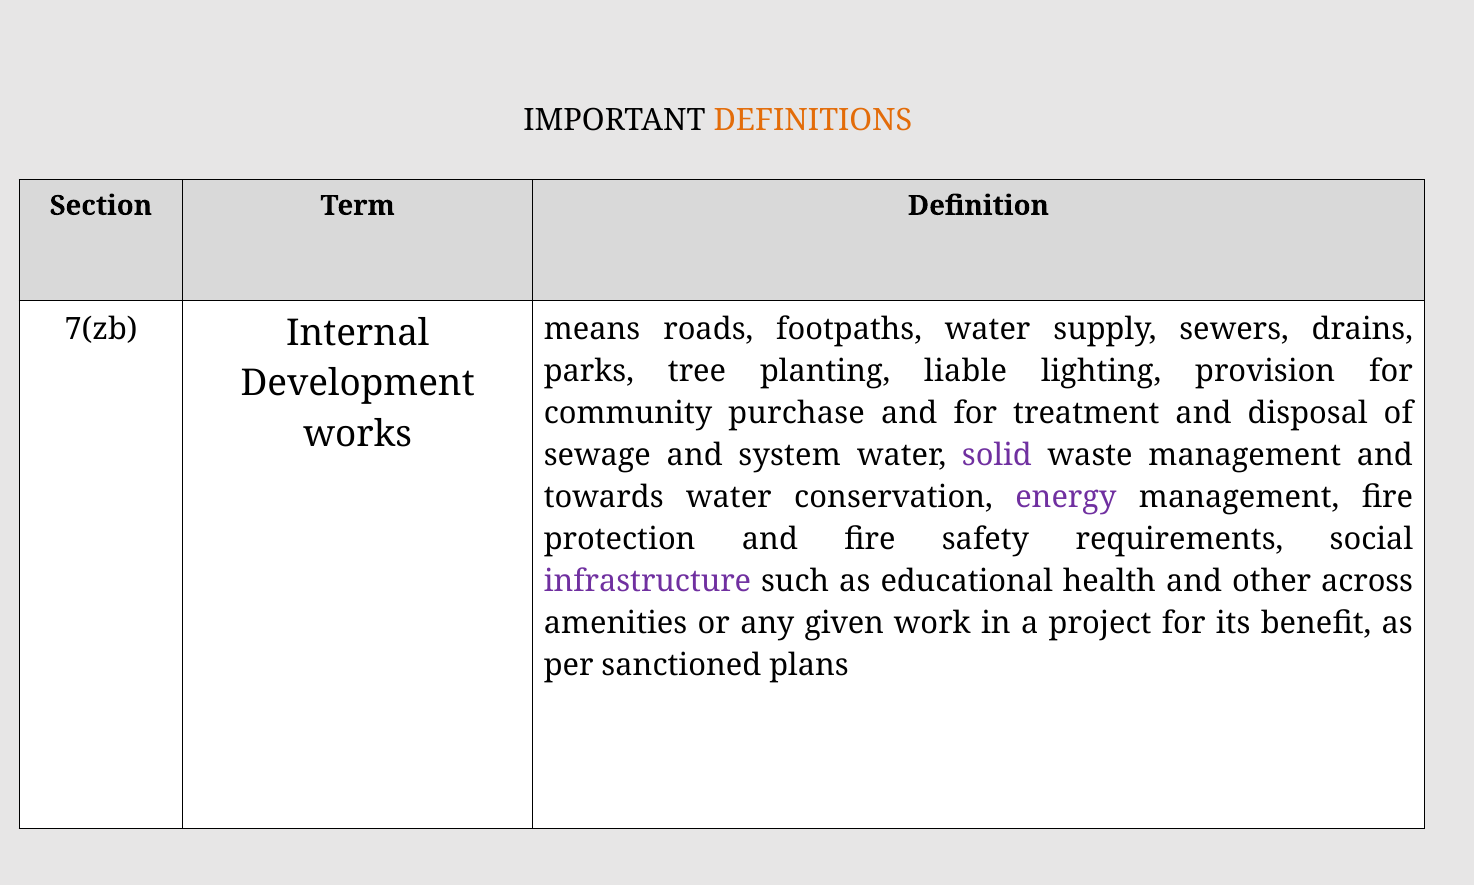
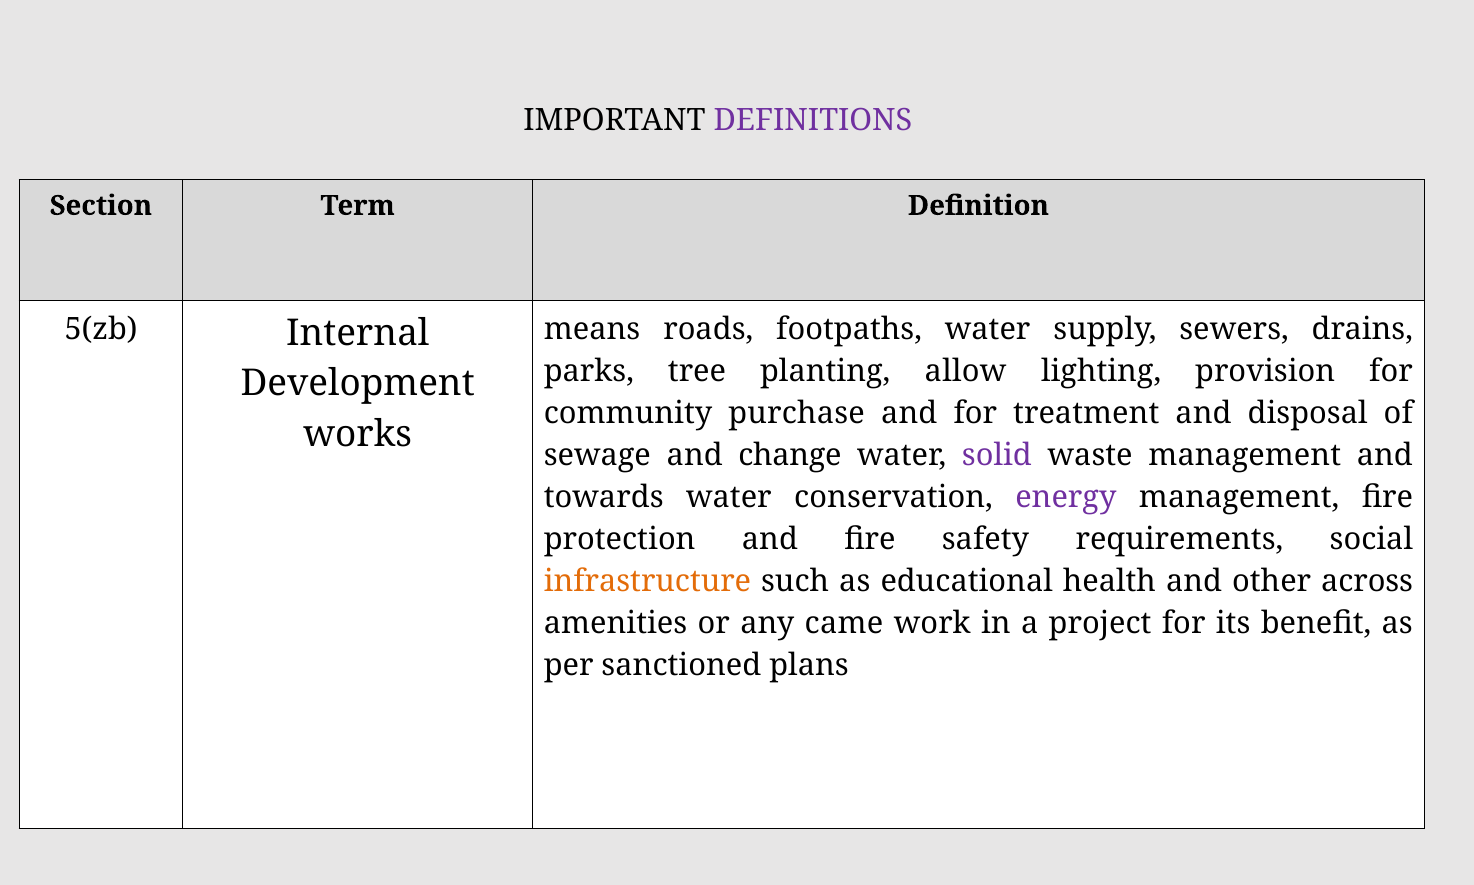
DEFINITIONS colour: orange -> purple
7(zb: 7(zb -> 5(zb
liable: liable -> allow
system: system -> change
infrastructure colour: purple -> orange
given: given -> came
